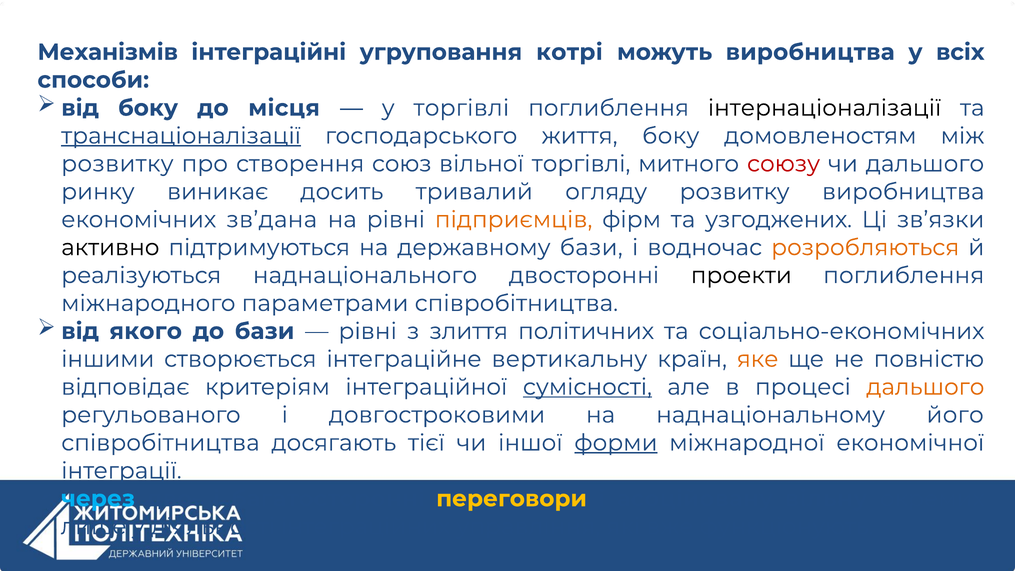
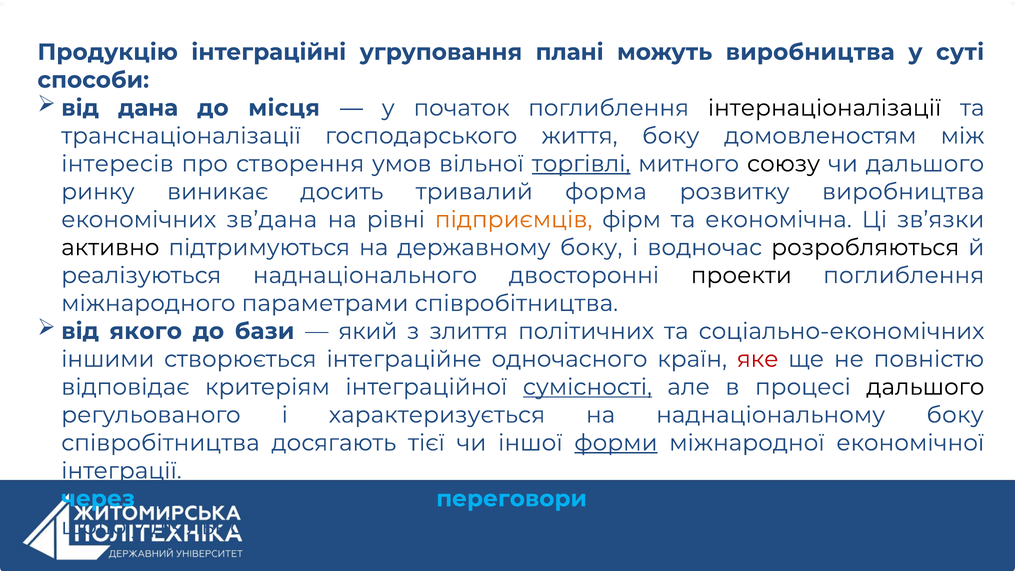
Механізмів: Механізмів -> Продукцію
котрі: котрі -> плані
всіх: всіх -> суті
від боку: боку -> дана
у торгівлі: торгівлі -> початок
транснаціоналізації underline: present -> none
розвитку at (117, 164): розвитку -> інтересів
союз: союз -> умов
торгівлі at (581, 164) underline: none -> present
союзу colour: red -> black
огляду: огляду -> форма
узгоджених: узгоджених -> економічна
державному бази: бази -> боку
розробляються colour: orange -> black
рівні at (368, 331): рівні -> який
вертикальну: вертикальну -> одночасного
яке colour: orange -> red
дальшого at (925, 387) colour: orange -> black
довгостроковими: довгостроковими -> характеризується
наднаціональному його: його -> боку
переговори colour: yellow -> light blue
лише: лише -> щодо
